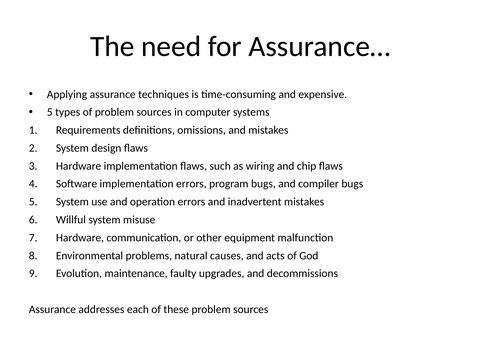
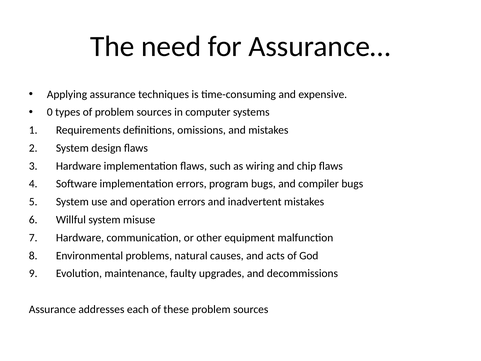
5 at (50, 112): 5 -> 0
